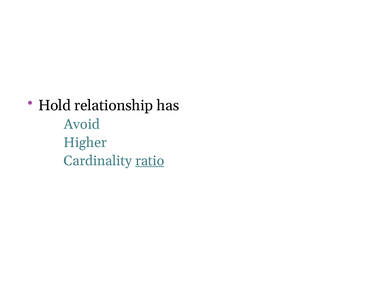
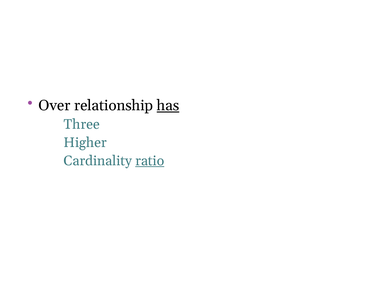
Hold: Hold -> Over
has underline: none -> present
Avoid: Avoid -> Three
